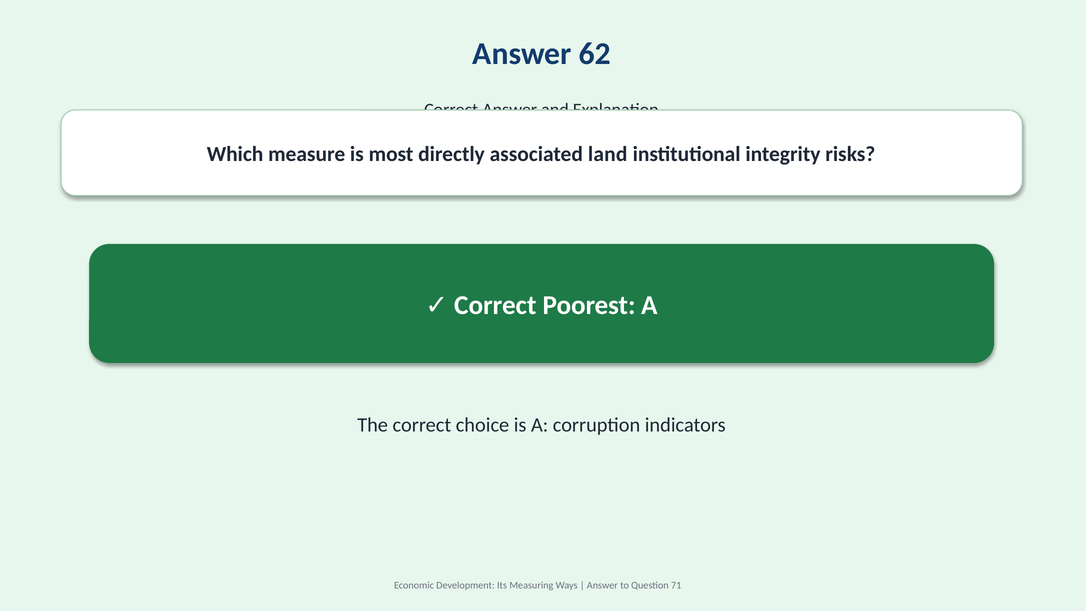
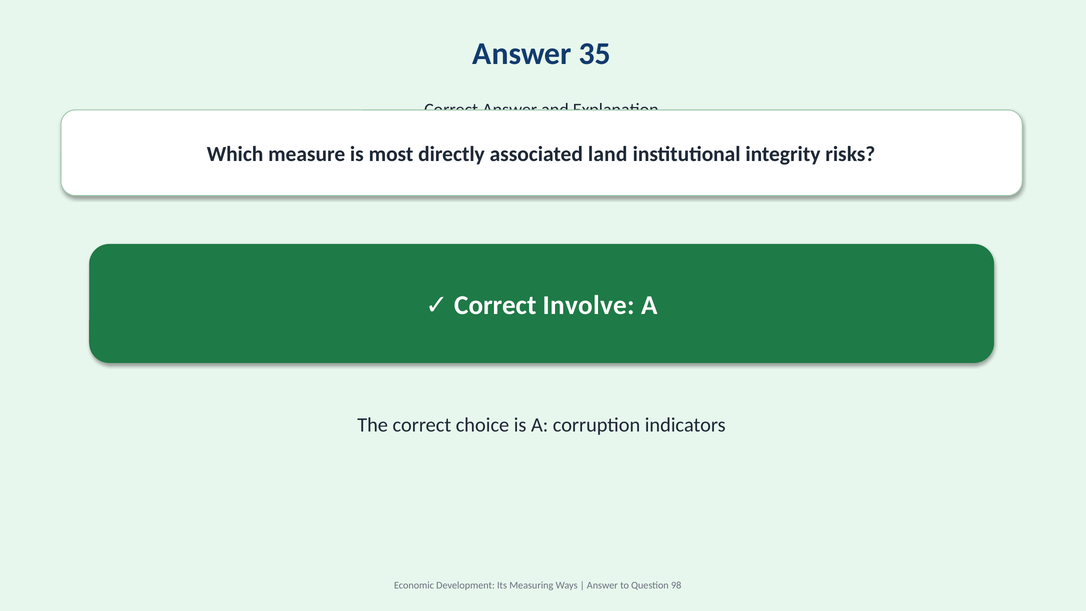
62: 62 -> 35
Poorest: Poorest -> Involve
71: 71 -> 98
